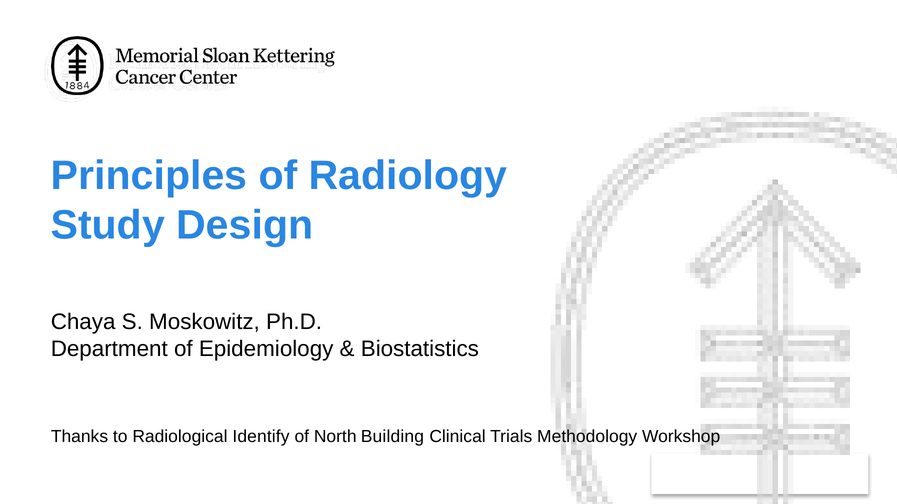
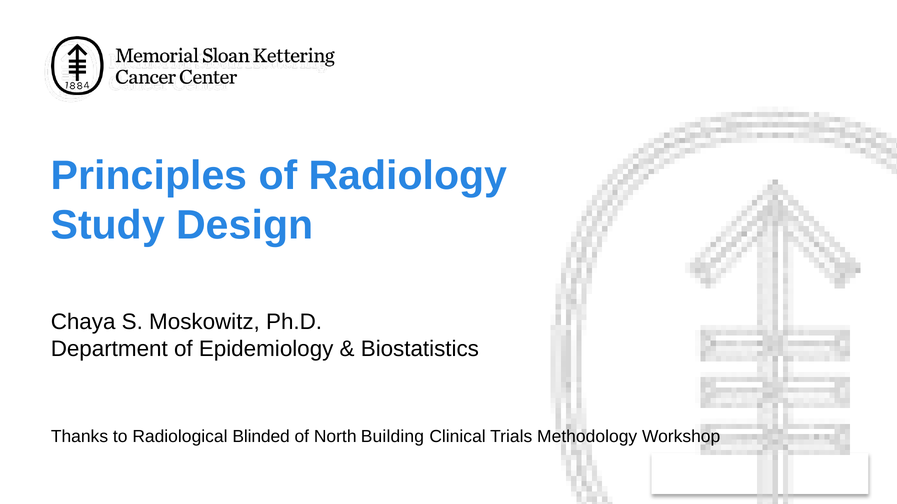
Identify: Identify -> Blinded
